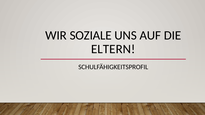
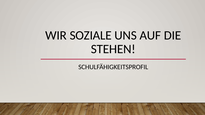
ELTERN: ELTERN -> STEHEN
